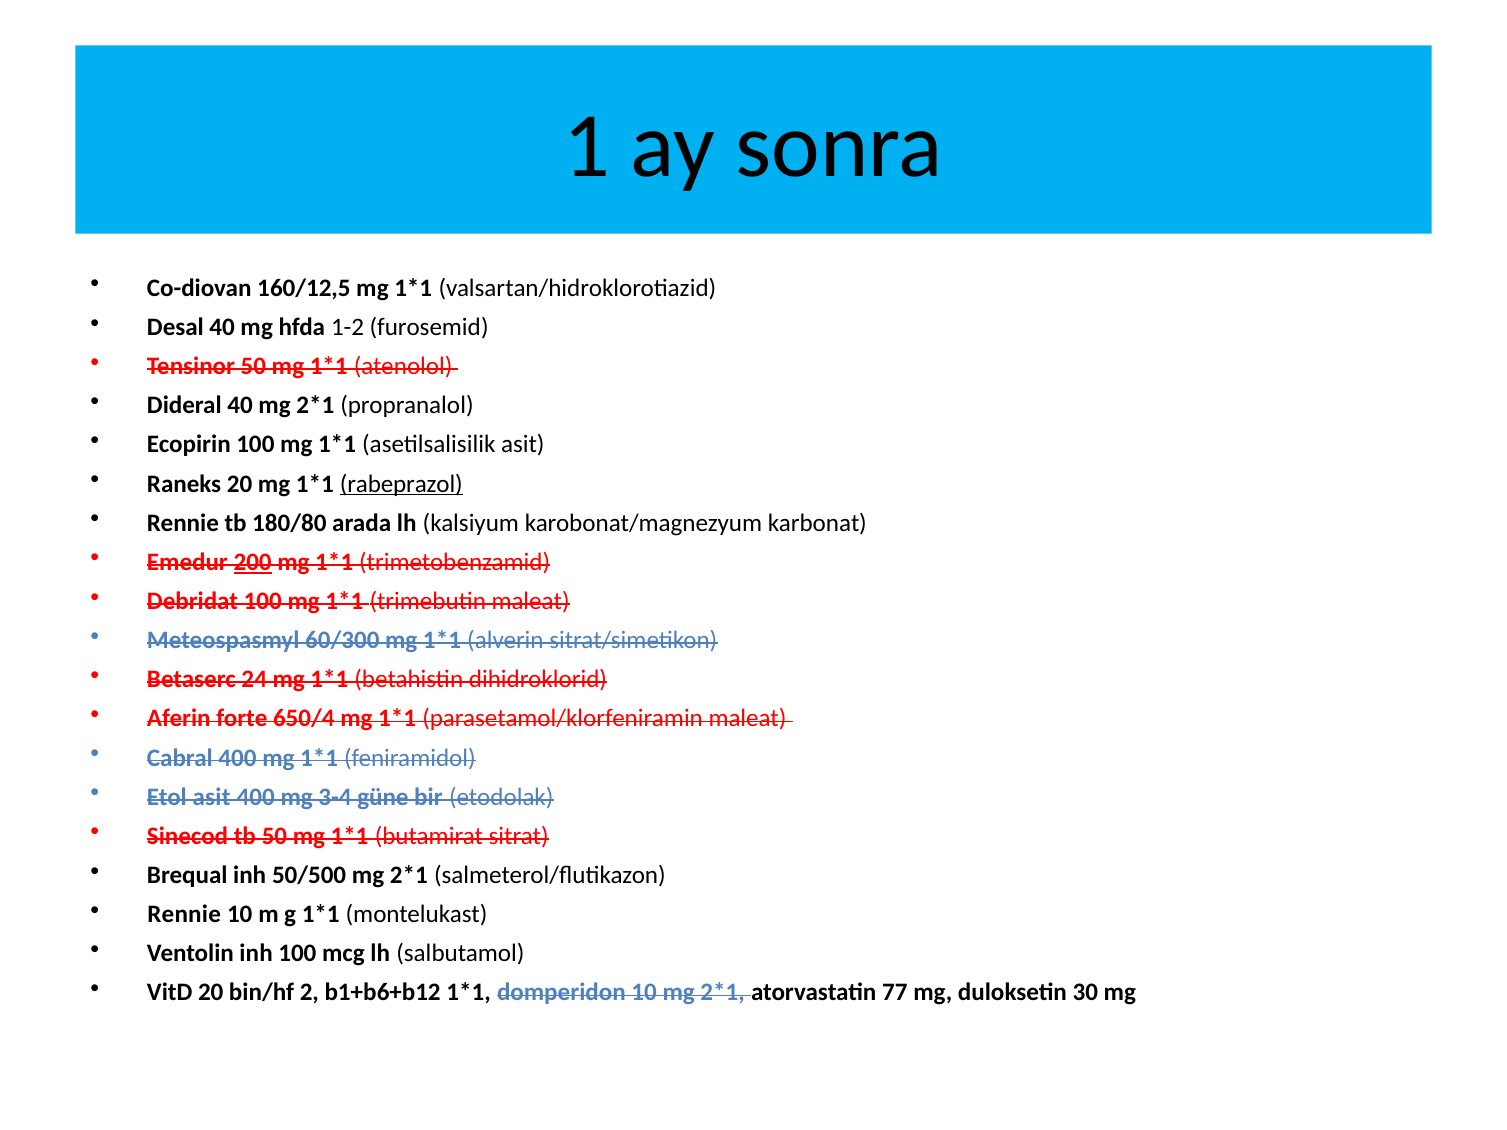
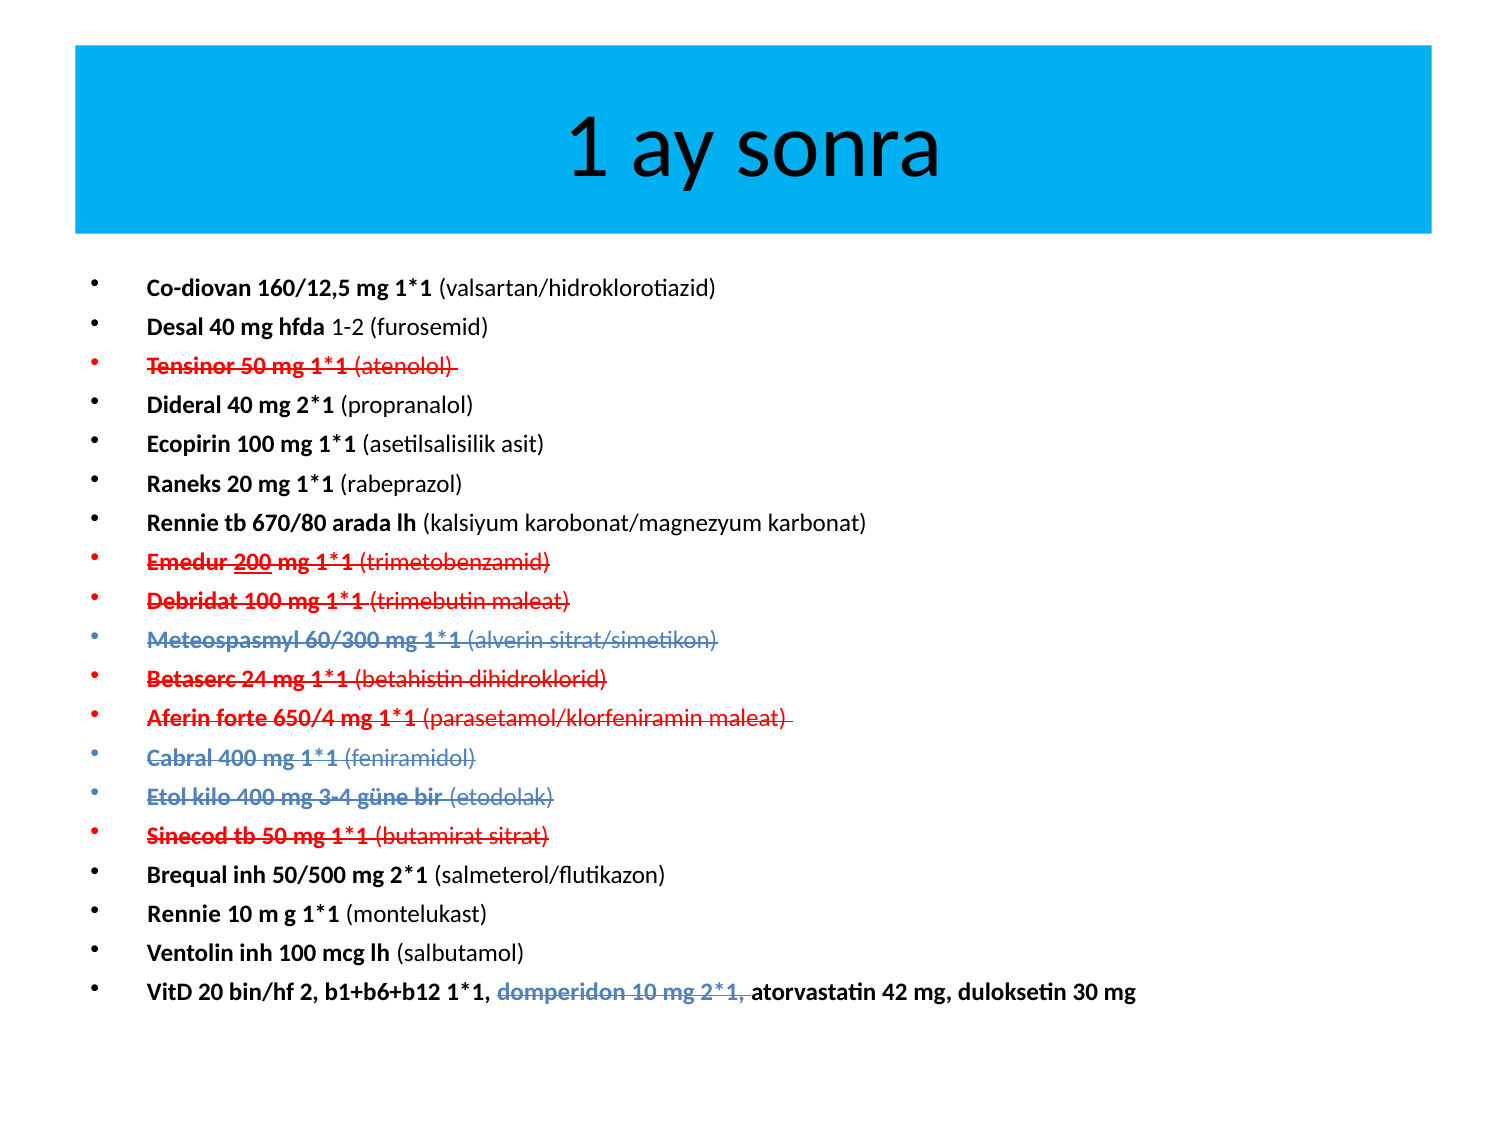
rabeprazol underline: present -> none
180/80: 180/80 -> 670/80
Etol asit: asit -> kilo
77: 77 -> 42
